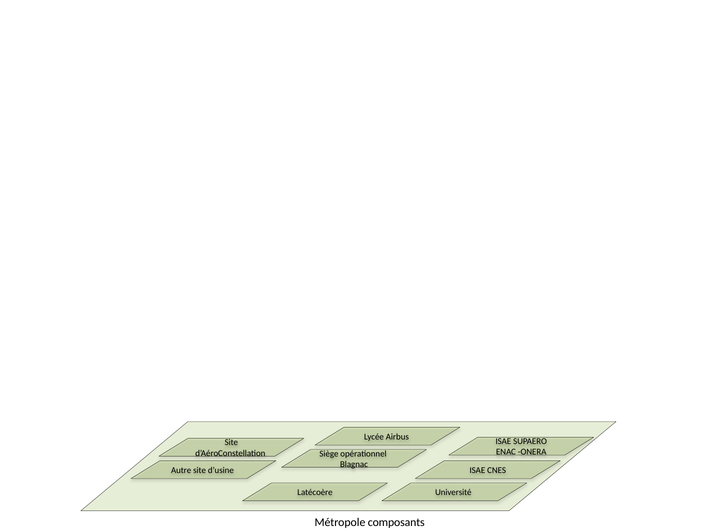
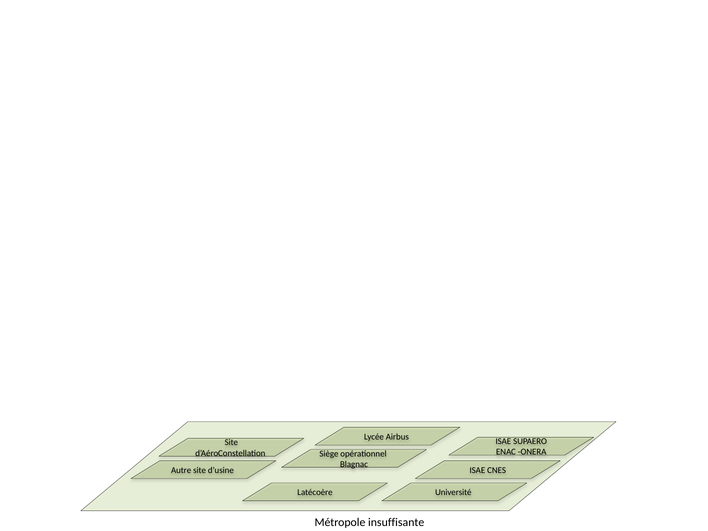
composants: composants -> insuffisante
